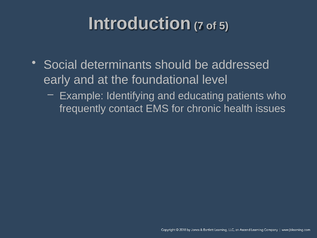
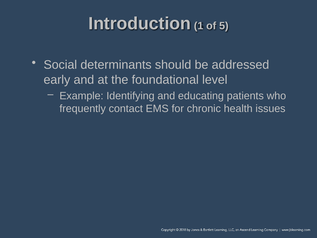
7: 7 -> 1
